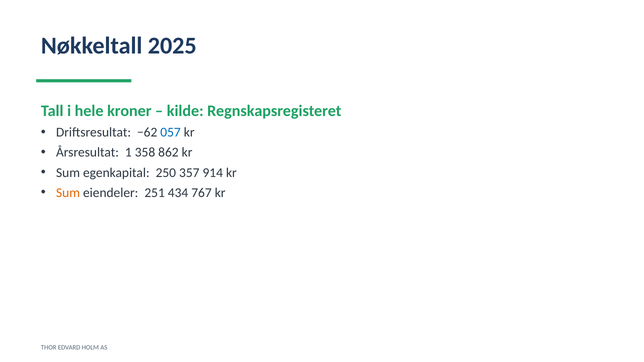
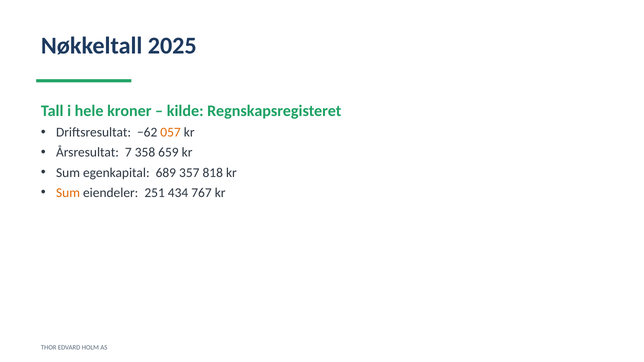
057 colour: blue -> orange
1: 1 -> 7
862: 862 -> 659
250: 250 -> 689
914: 914 -> 818
